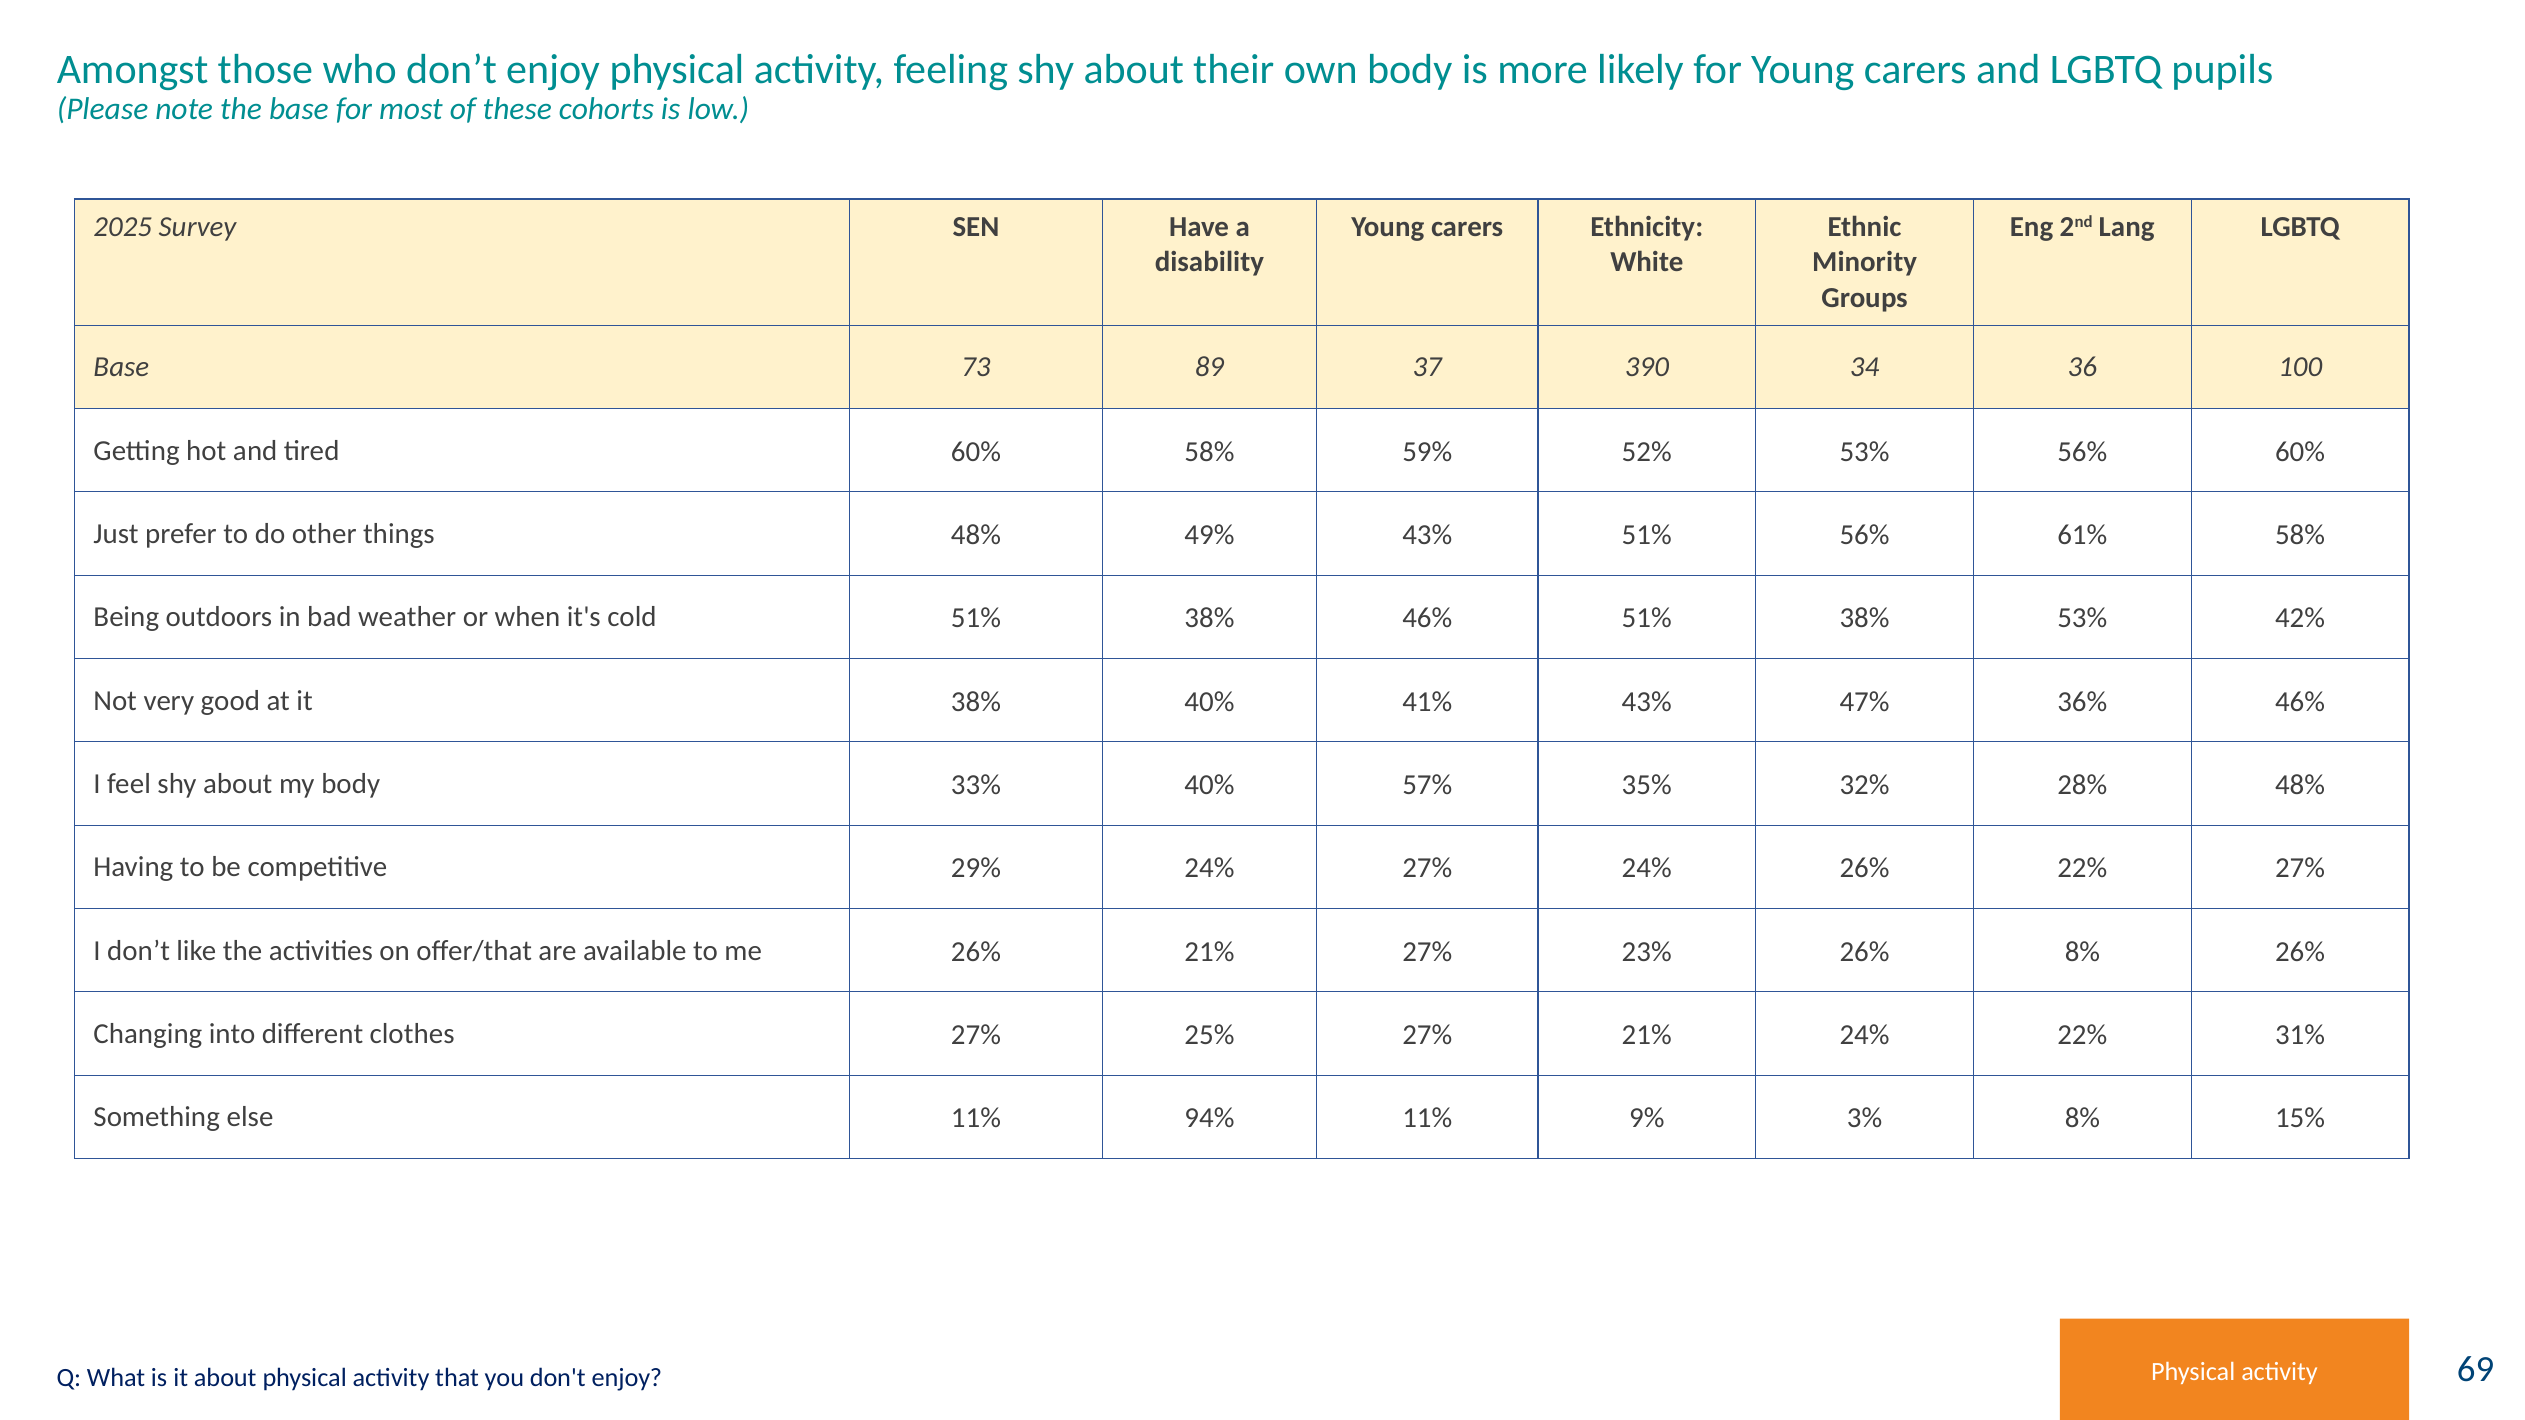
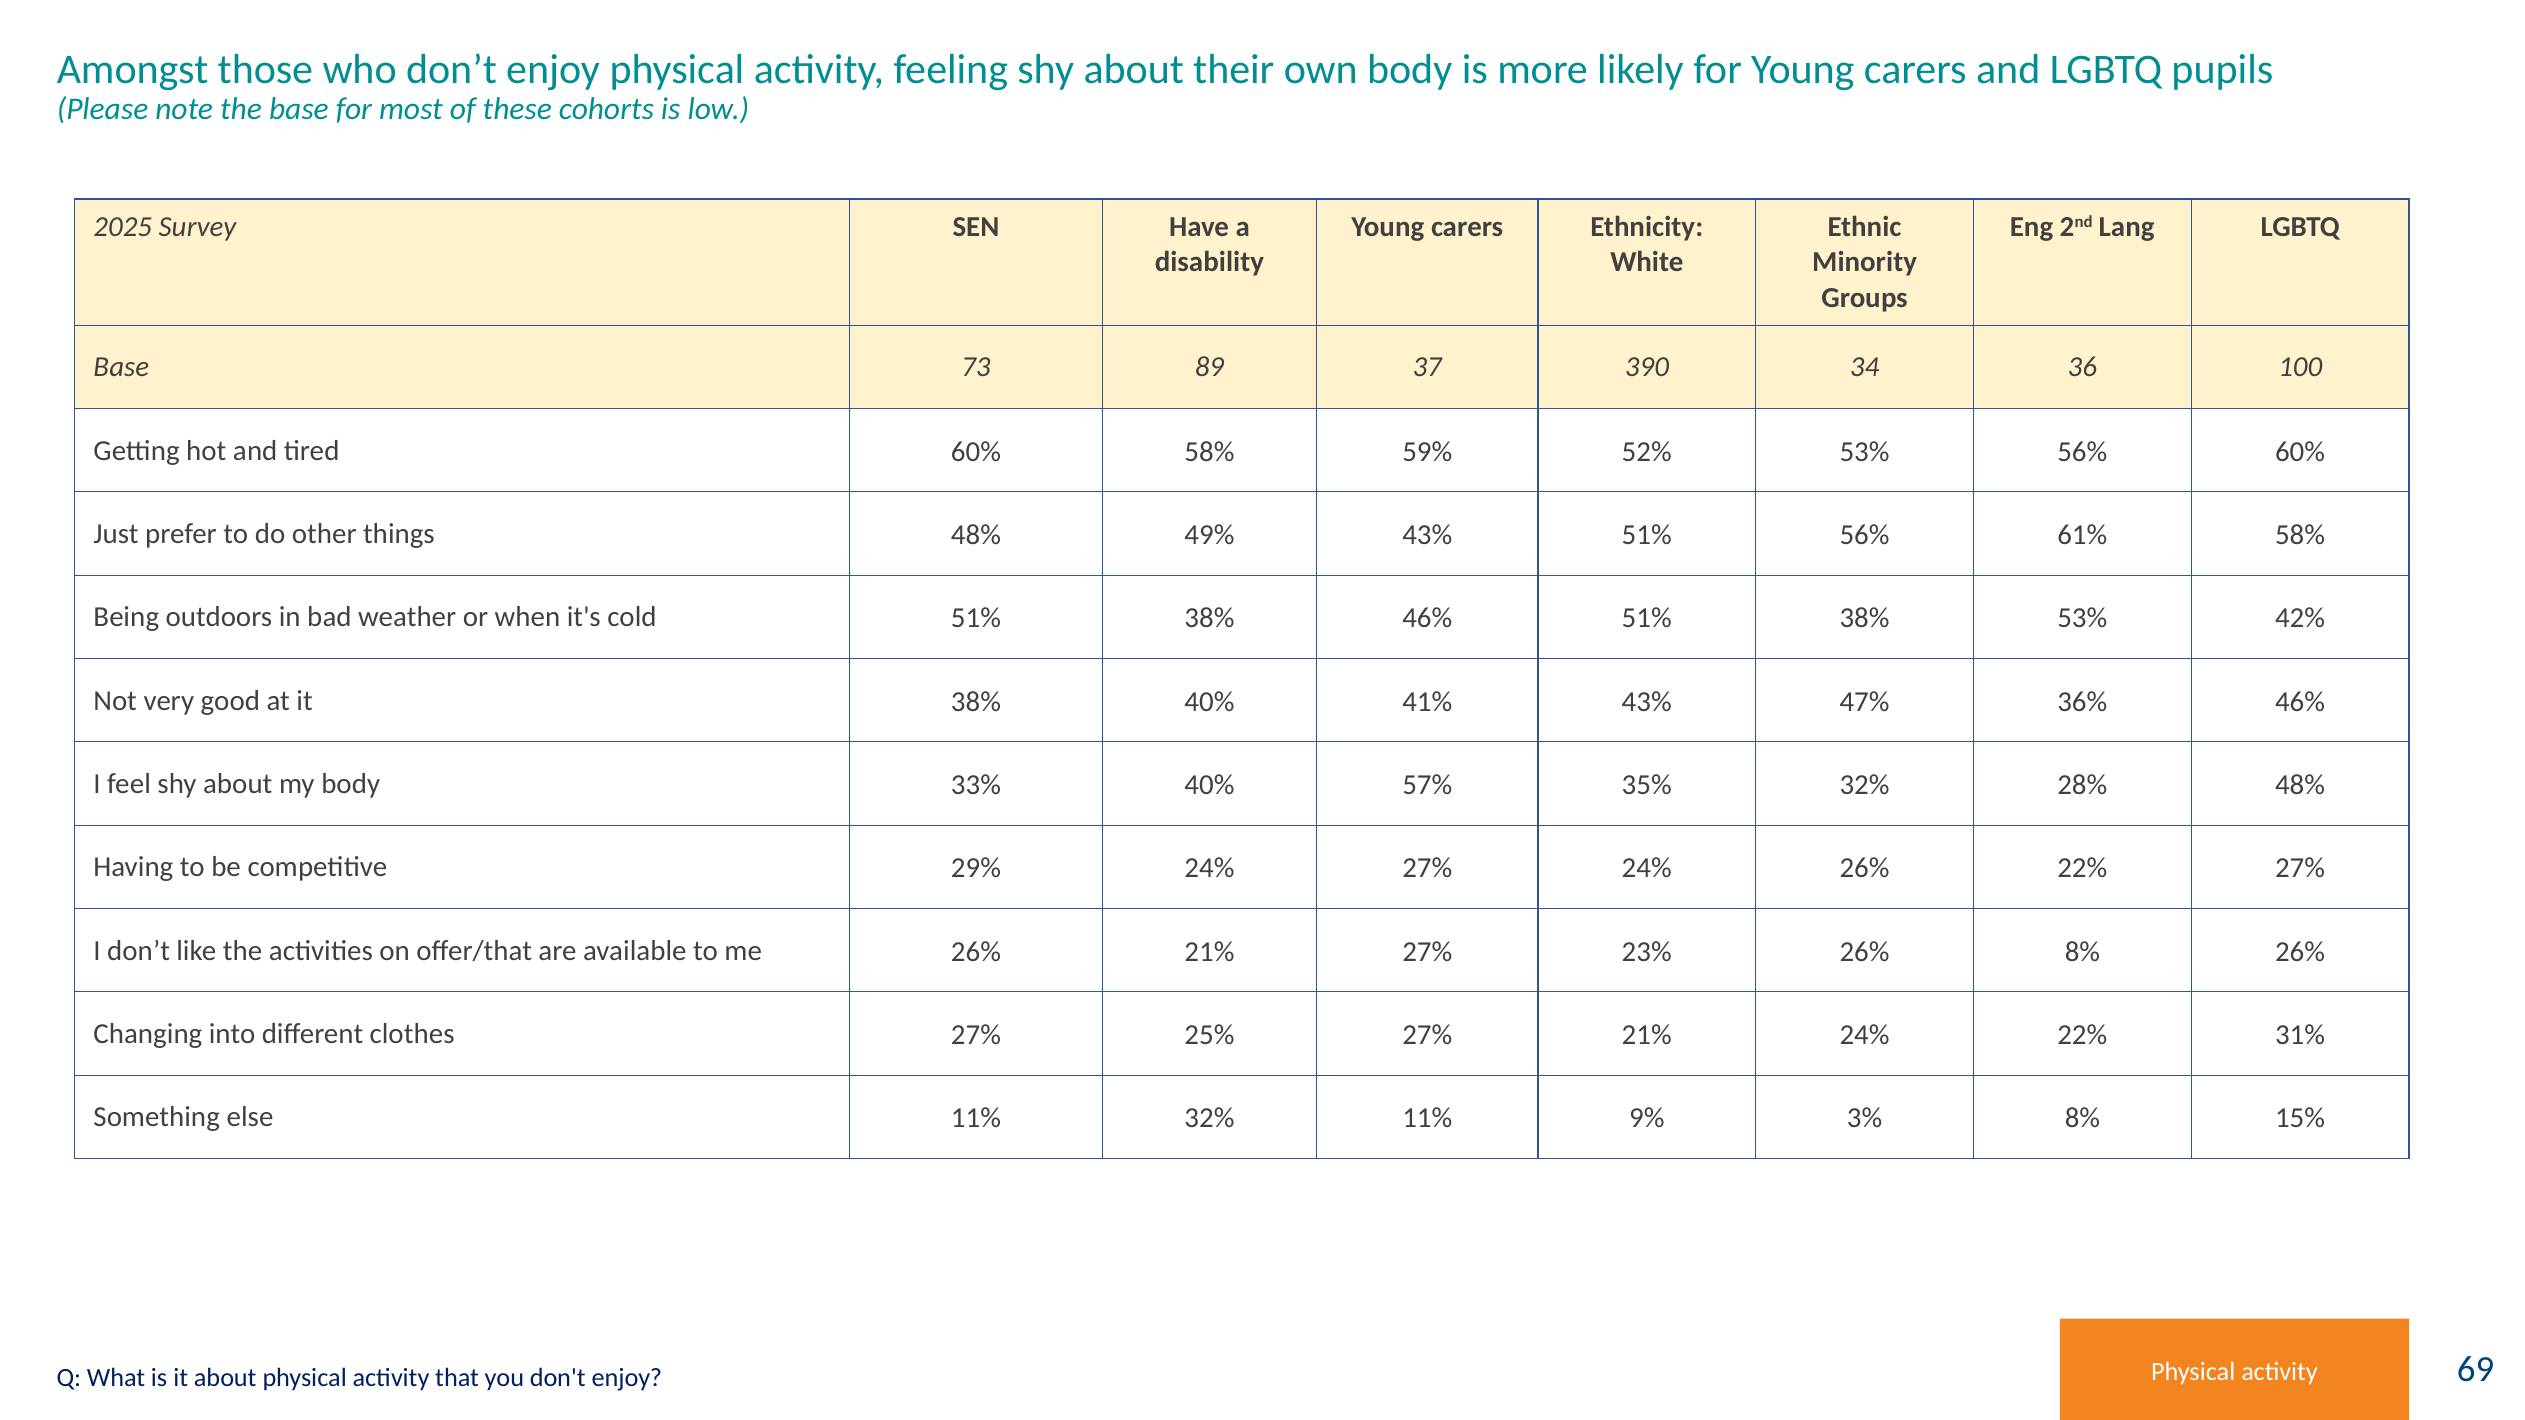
11% 94%: 94% -> 32%
